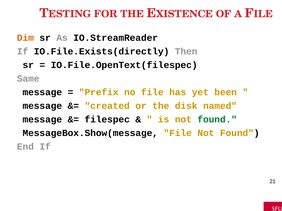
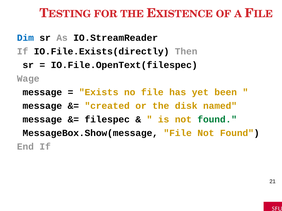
Dim colour: orange -> blue
Same: Same -> Wage
Prefix: Prefix -> Exists
